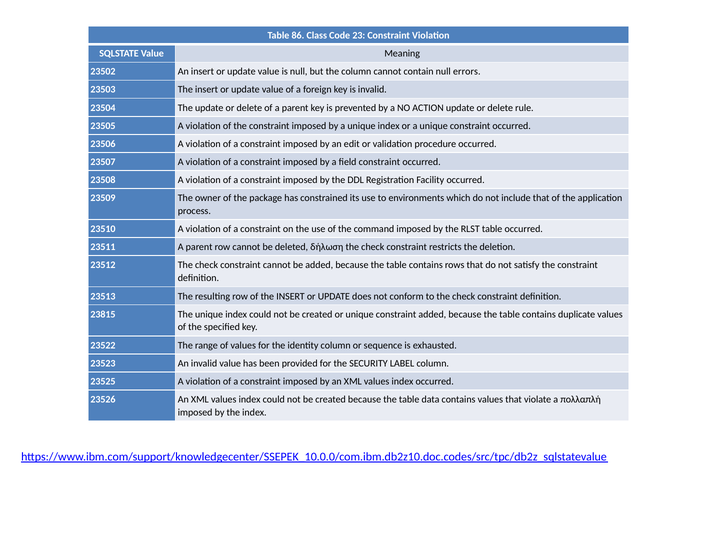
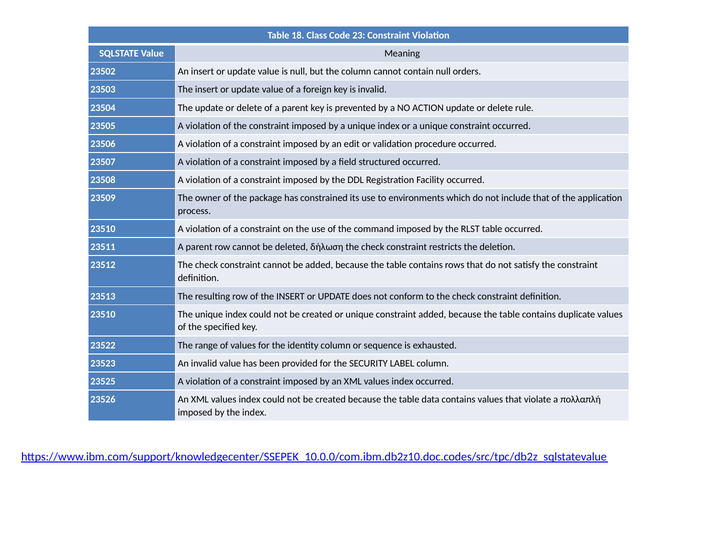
86: 86 -> 18
errors: errors -> orders
field constraint: constraint -> structured
23815 at (103, 314): 23815 -> 23510
